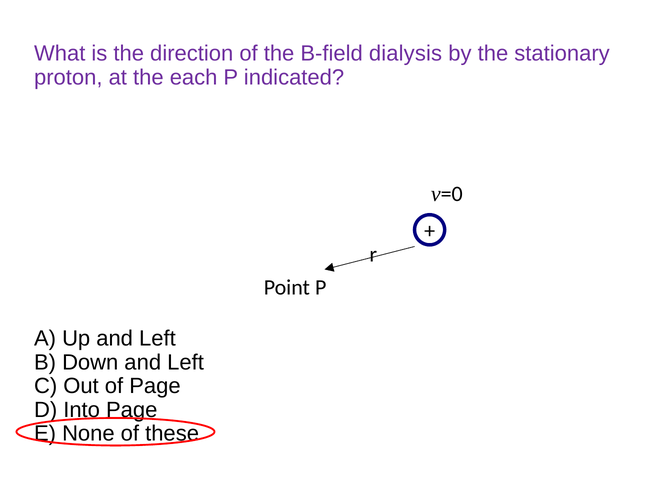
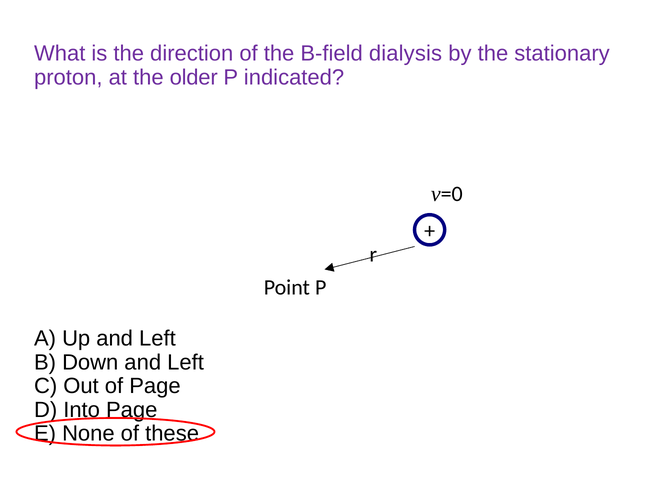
each: each -> older
